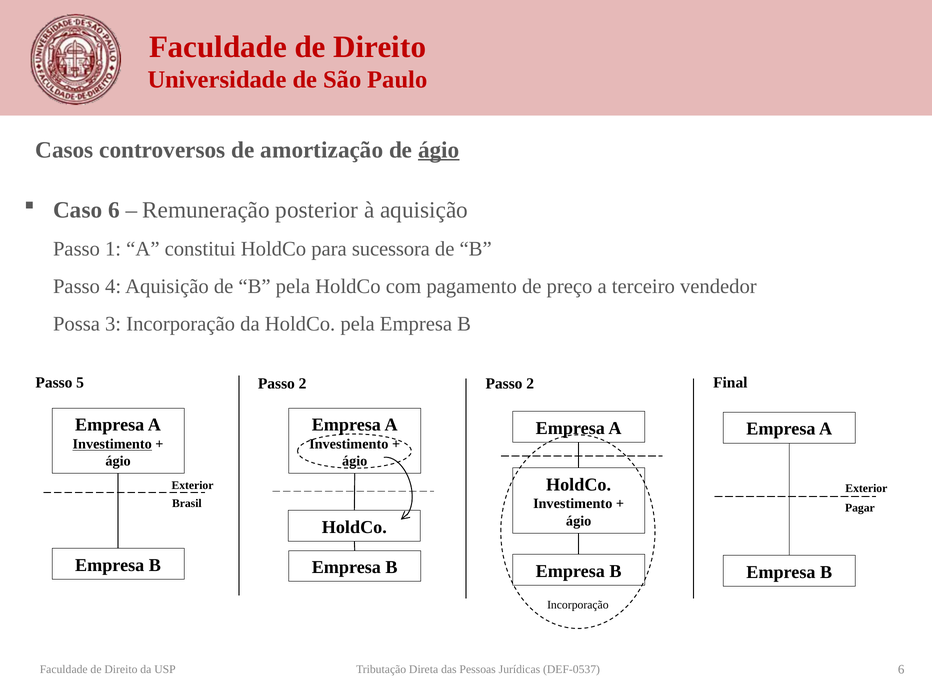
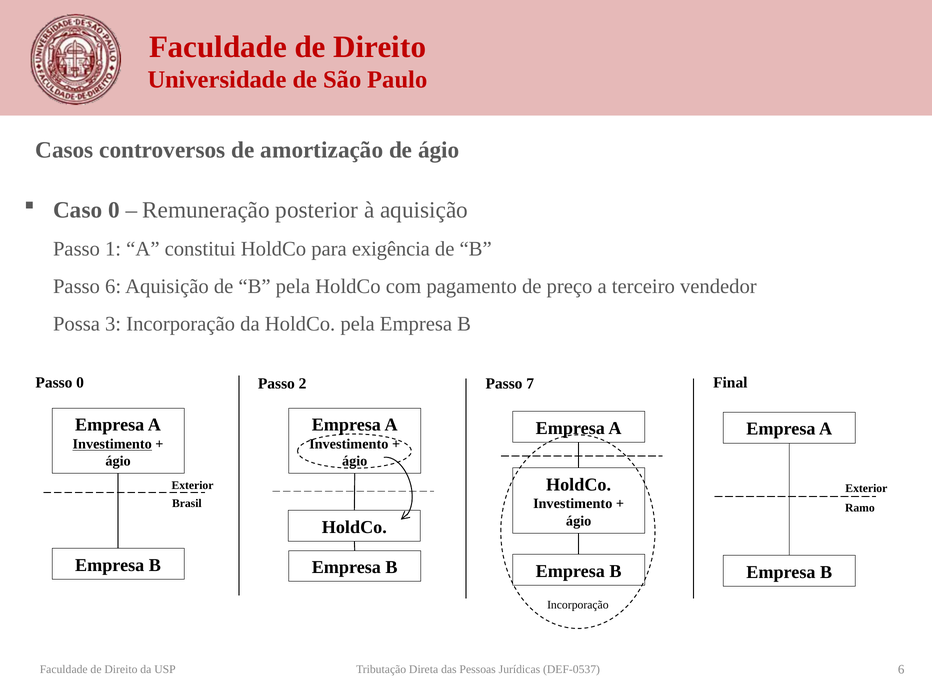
ágio at (439, 150) underline: present -> none
Caso 6: 6 -> 0
sucessora: sucessora -> exigência
Passo 4: 4 -> 6
Passo 5: 5 -> 0
2 Passo 2: 2 -> 7
Pagar: Pagar -> Ramo
